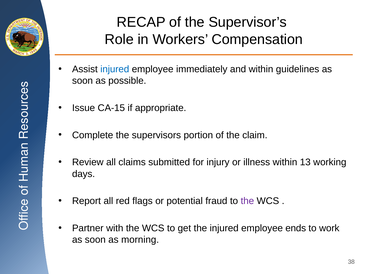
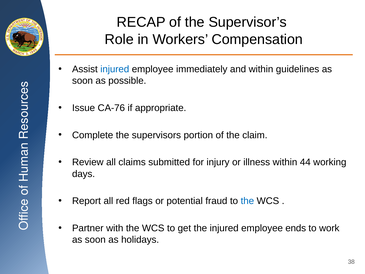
CA-15: CA-15 -> CA-76
13: 13 -> 44
the at (247, 201) colour: purple -> blue
morning: morning -> holidays
